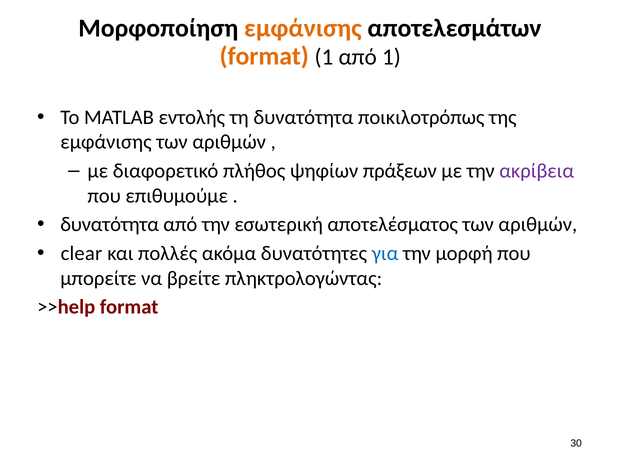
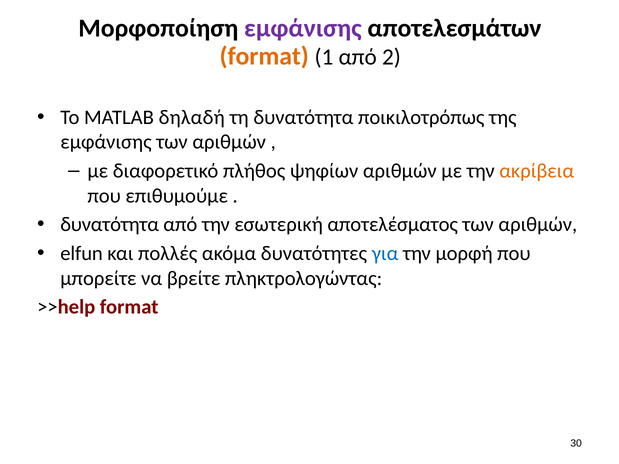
εμφάνισης at (303, 28) colour: orange -> purple
από 1: 1 -> 2
εντολής: εντολής -> δηλαδή
ψηφίων πράξεων: πράξεων -> αριθμών
ακρίβεια colour: purple -> orange
clear: clear -> elfun
